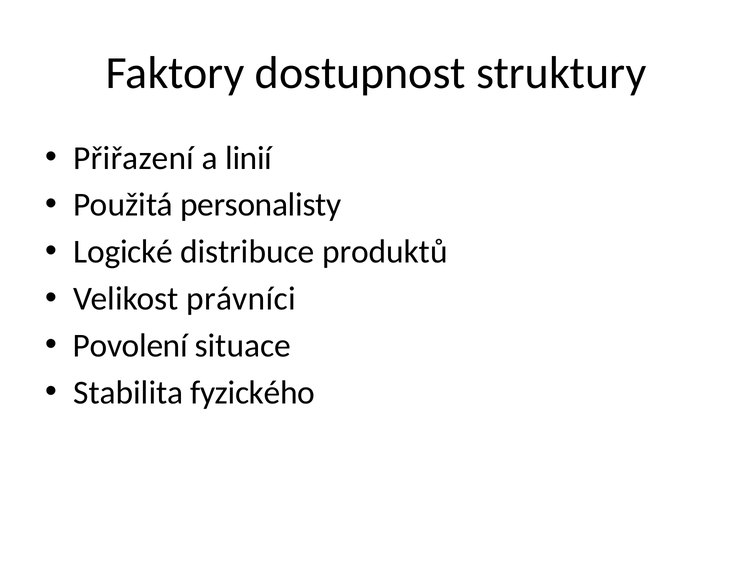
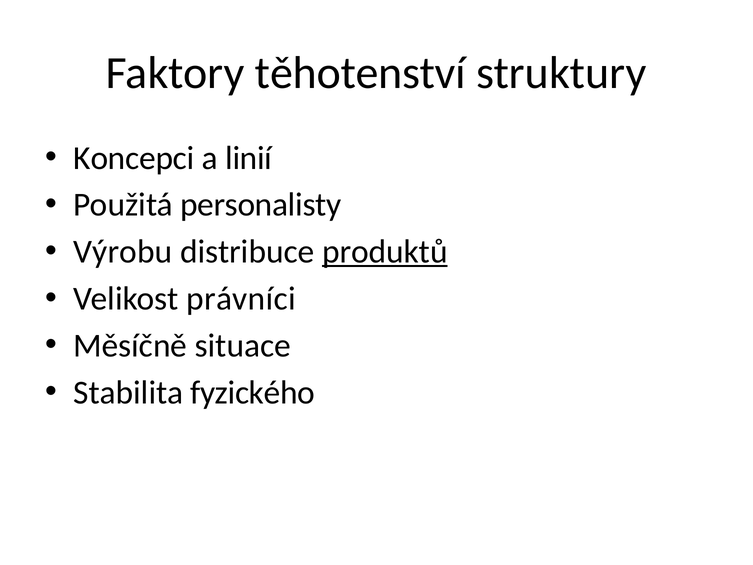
dostupnost: dostupnost -> těhotenství
Přiřazení: Přiřazení -> Koncepci
Logické: Logické -> Výrobu
produktů underline: none -> present
Povolení: Povolení -> Měsíčně
